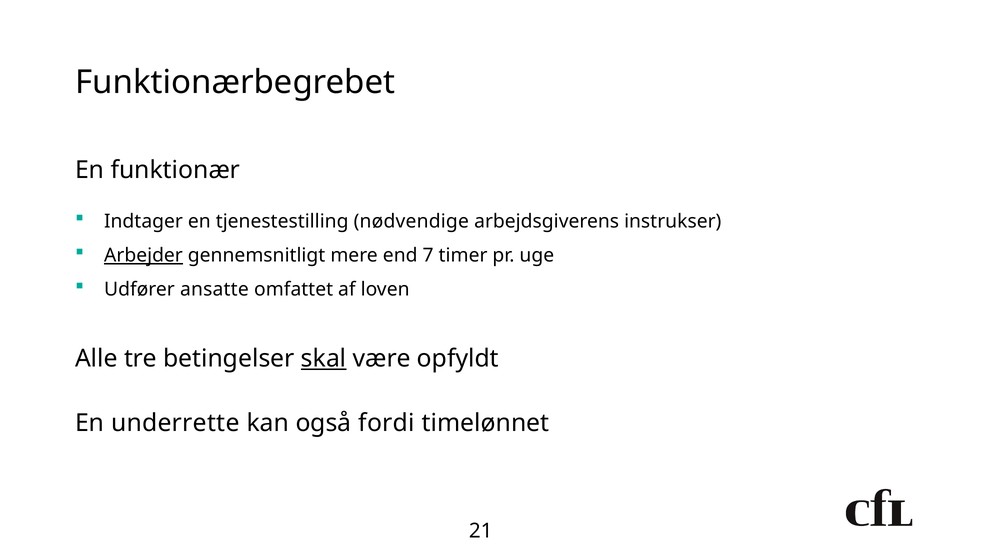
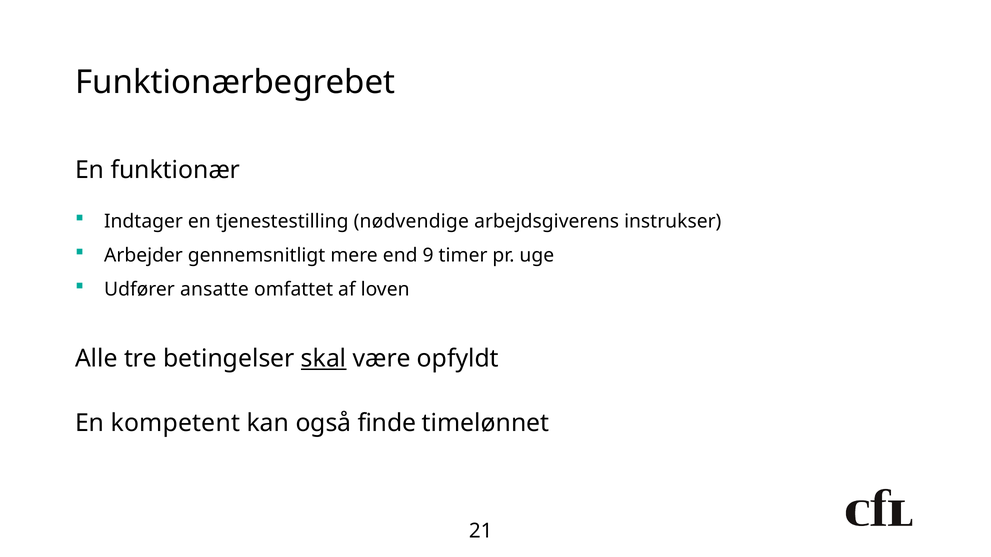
Arbejder underline: present -> none
7: 7 -> 9
underrette: underrette -> kompetent
fordi: fordi -> finde
